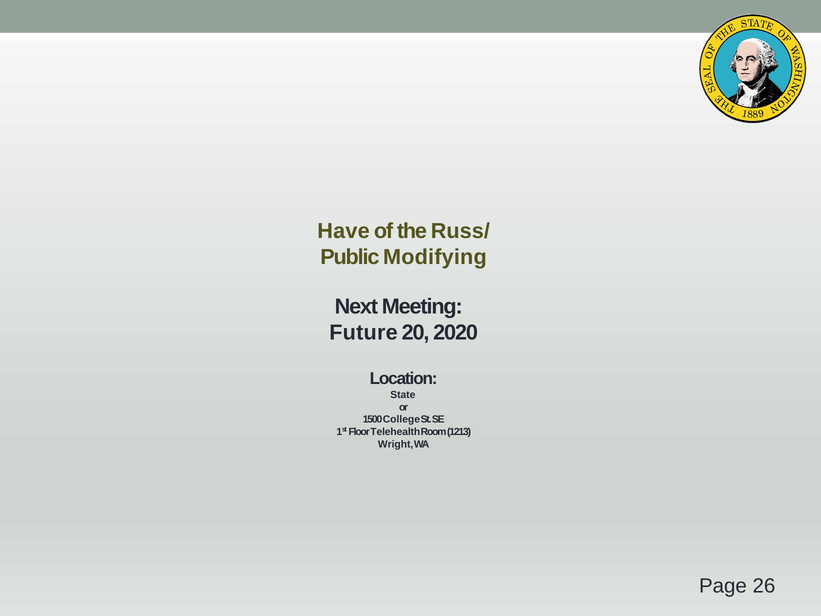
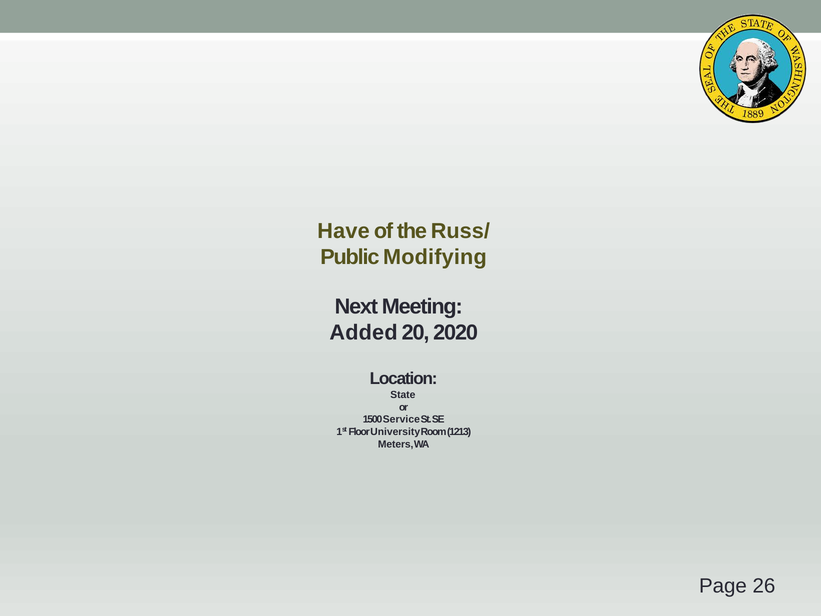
Future: Future -> Added
College: College -> Service
Telehealth: Telehealth -> University
Wright: Wright -> Meters
